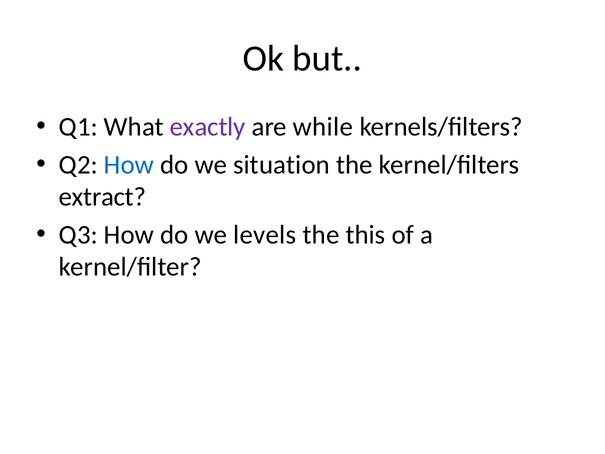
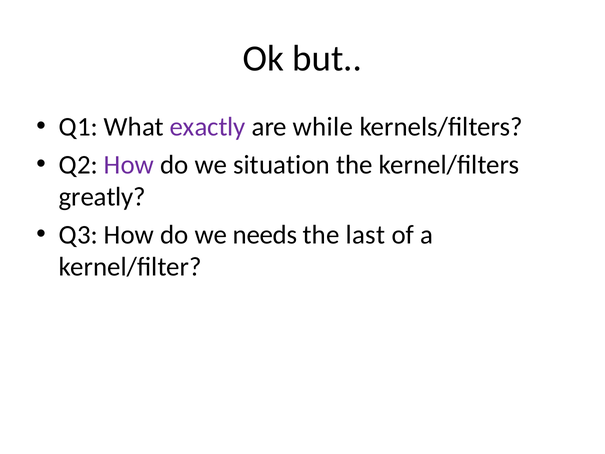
How at (129, 165) colour: blue -> purple
extract: extract -> greatly
levels: levels -> needs
this: this -> last
